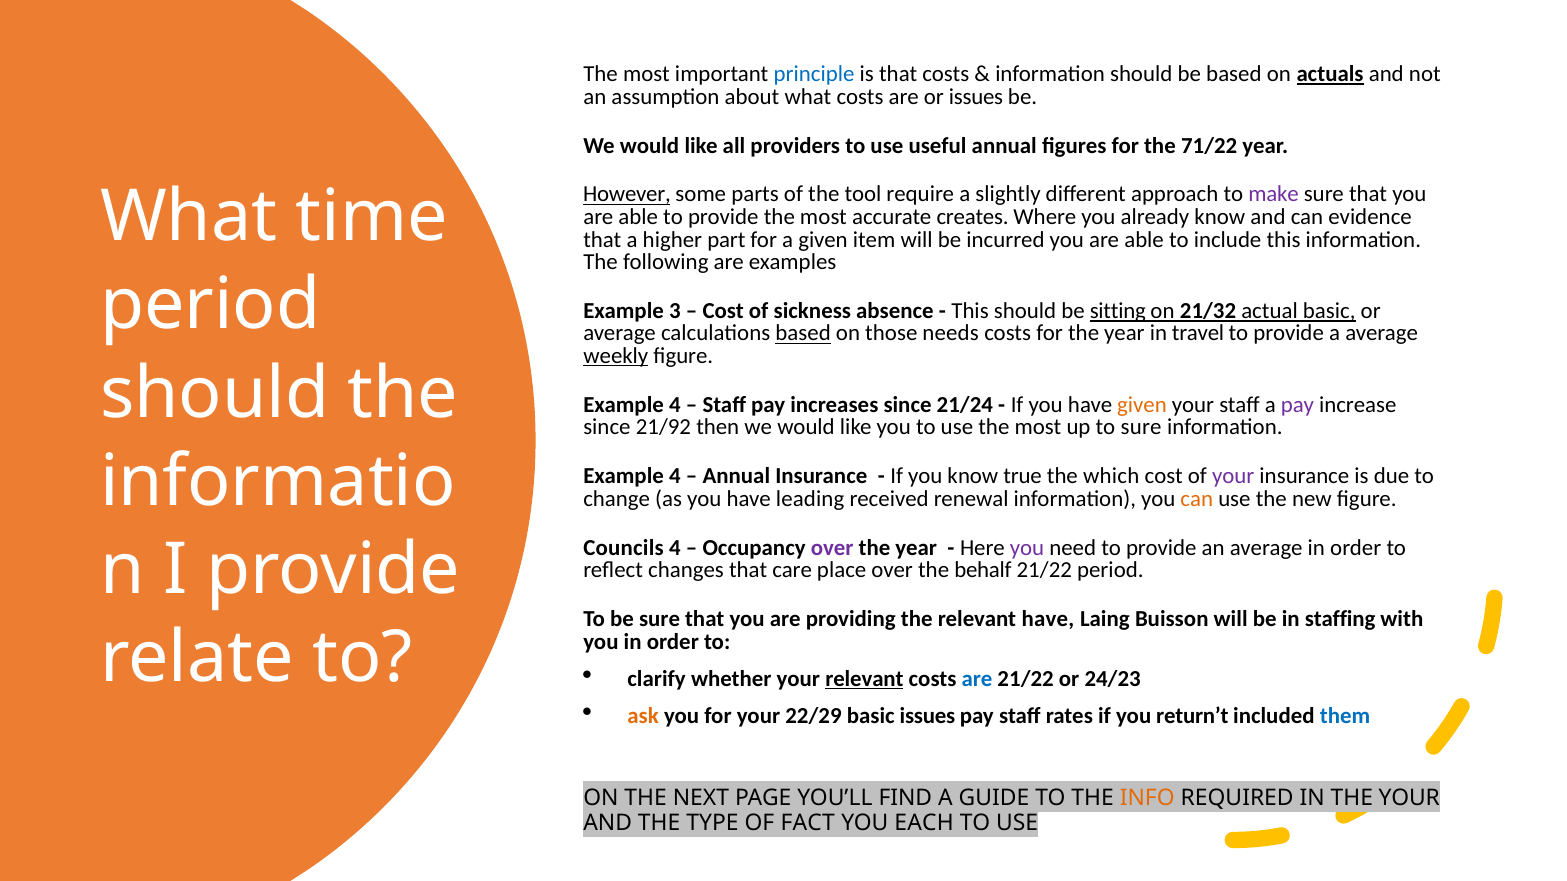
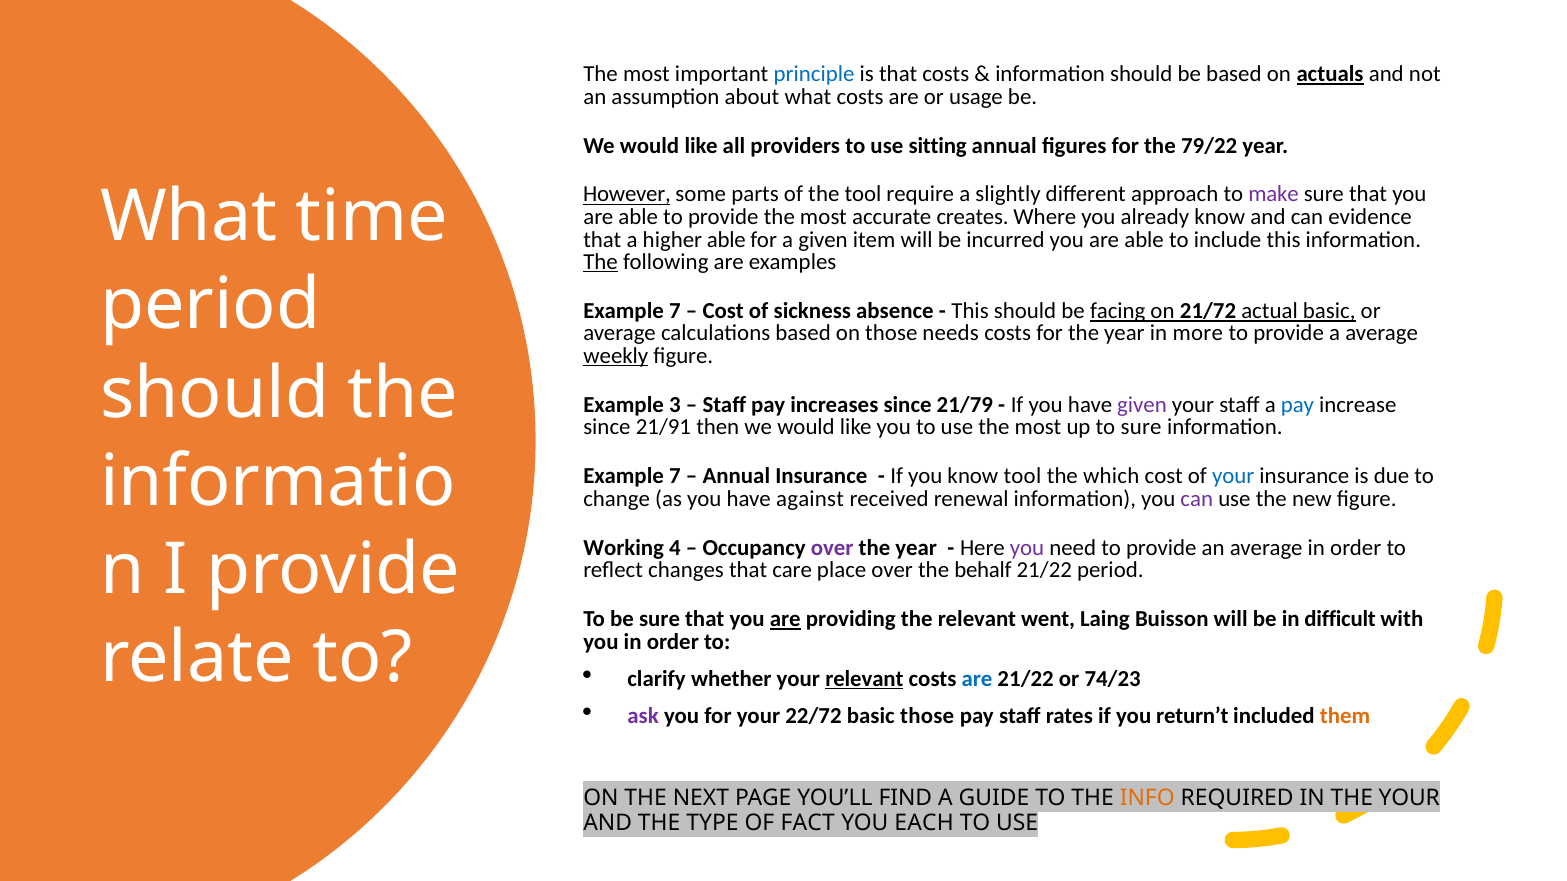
or issues: issues -> usage
useful: useful -> sitting
71/22: 71/22 -> 79/22
higher part: part -> able
The at (601, 262) underline: none -> present
3 at (675, 311): 3 -> 7
sitting: sitting -> facing
21/32: 21/32 -> 21/72
based at (803, 334) underline: present -> none
travel: travel -> more
4 at (675, 405): 4 -> 3
21/24: 21/24 -> 21/79
given at (1142, 405) colour: orange -> purple
pay at (1297, 405) colour: purple -> blue
21/92: 21/92 -> 21/91
4 at (675, 476): 4 -> 7
know true: true -> tool
your at (1233, 476) colour: purple -> blue
leading: leading -> against
can at (1197, 499) colour: orange -> purple
Councils: Councils -> Working
are at (785, 619) underline: none -> present
relevant have: have -> went
staffing: staffing -> difficult
24/23: 24/23 -> 74/23
ask colour: orange -> purple
22/29: 22/29 -> 22/72
basic issues: issues -> those
them colour: blue -> orange
